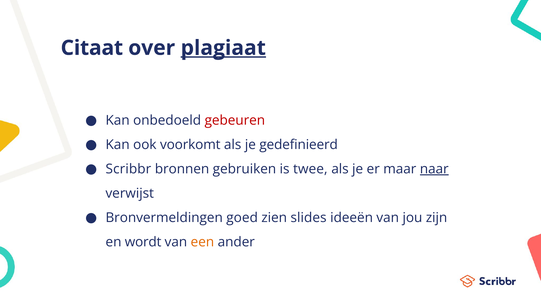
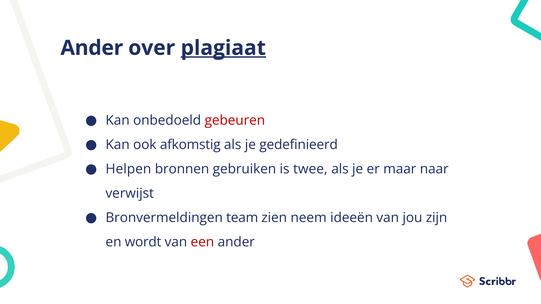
Citaat at (92, 48): Citaat -> Ander
voorkomt: voorkomt -> afkomstig
Scribbr: Scribbr -> Helpen
naar underline: present -> none
goed: goed -> team
slides: slides -> neem
een colour: orange -> red
